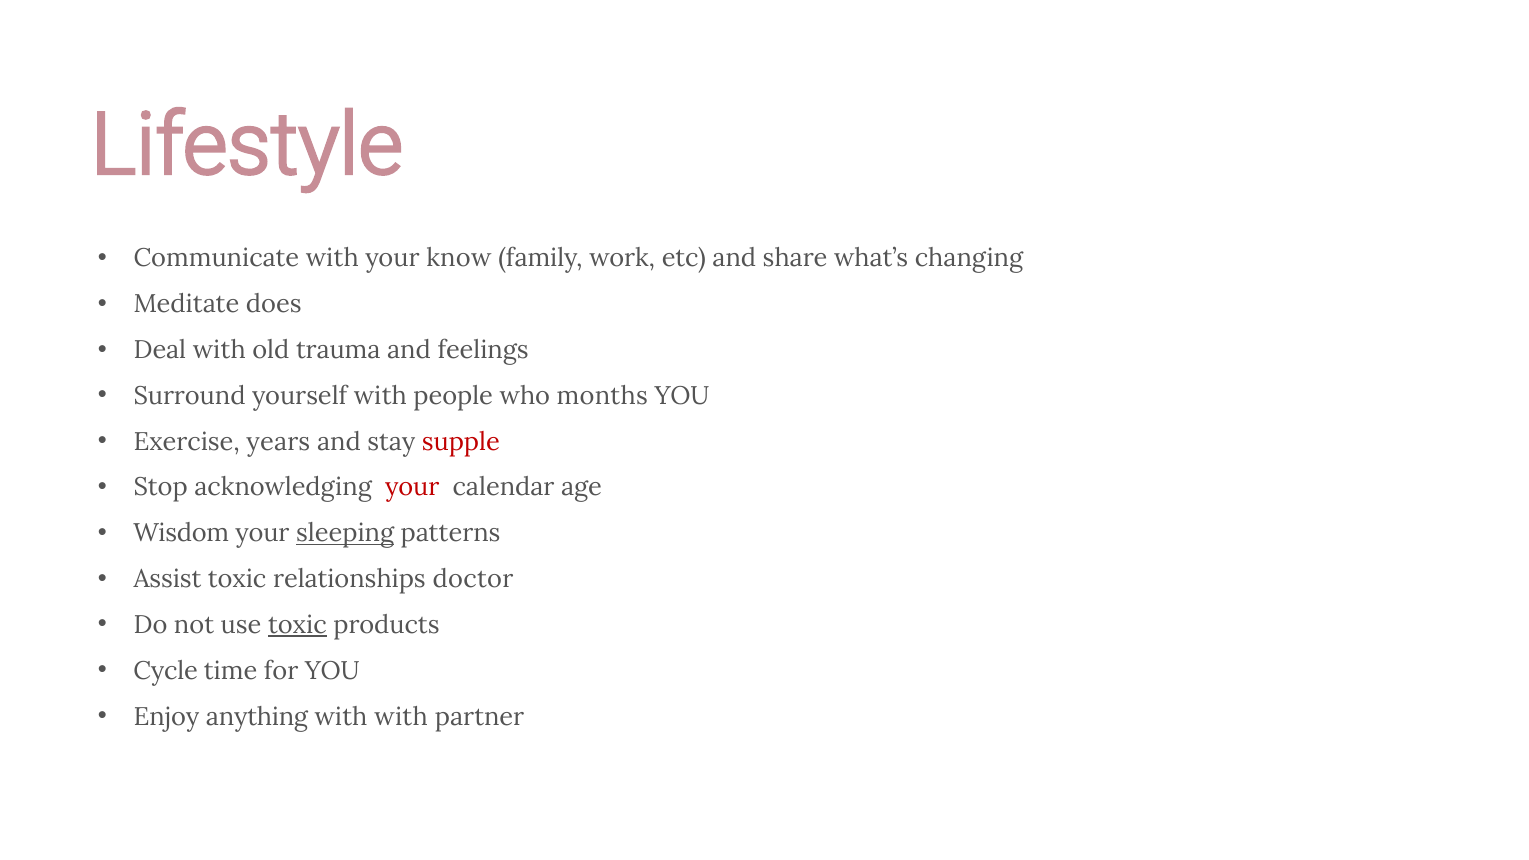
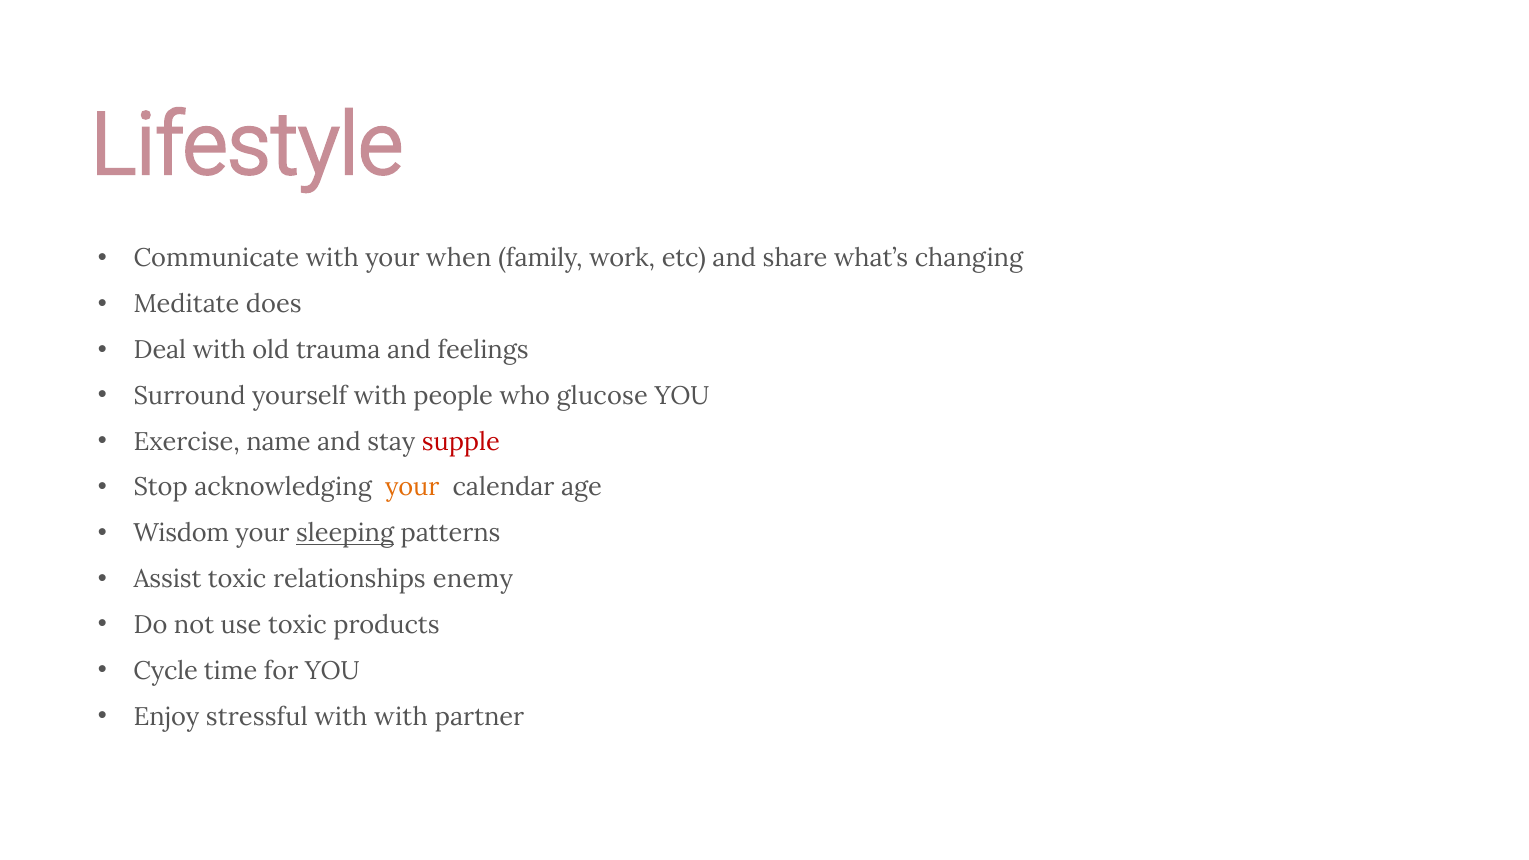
know: know -> when
months: months -> glucose
years: years -> name
your at (412, 488) colour: red -> orange
doctor: doctor -> enemy
toxic at (297, 625) underline: present -> none
anything: anything -> stressful
